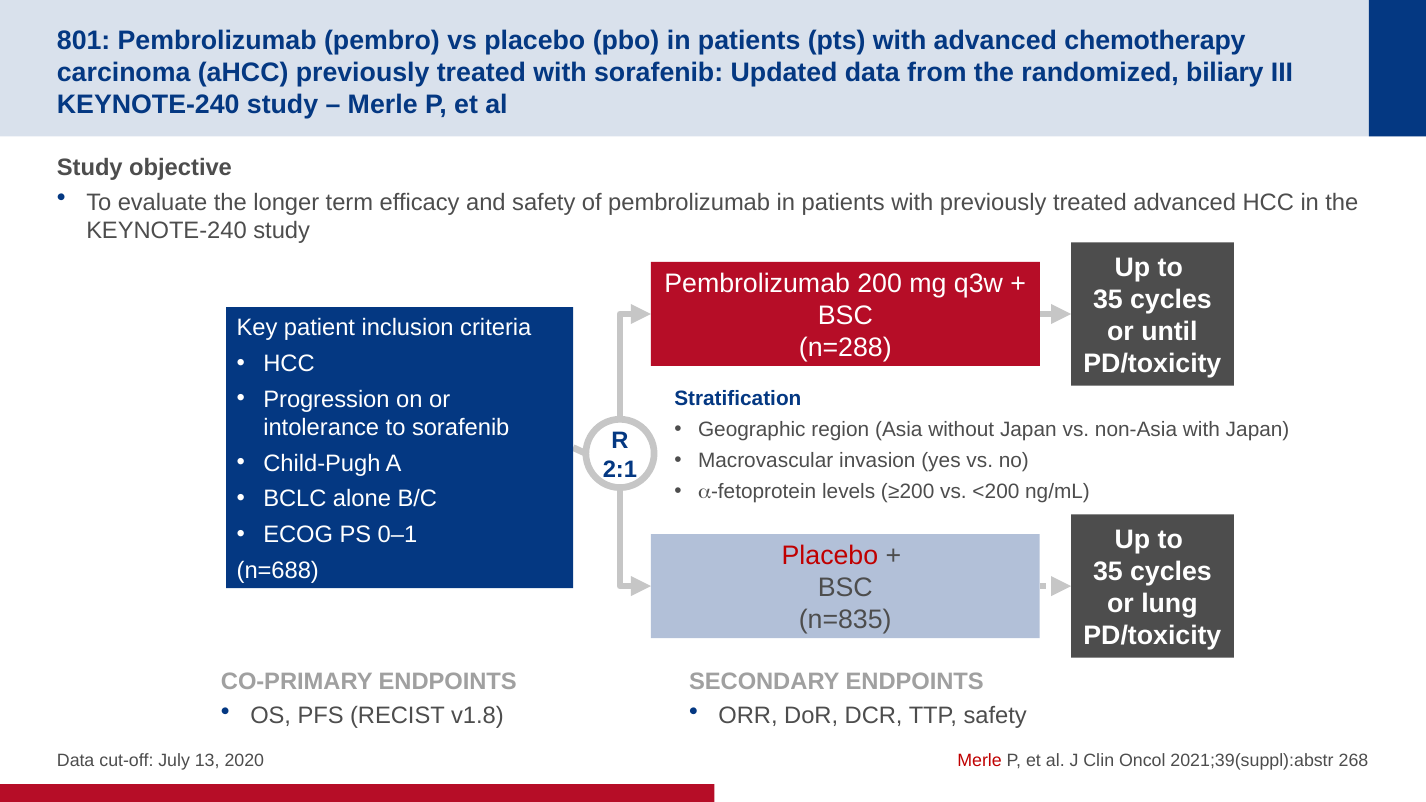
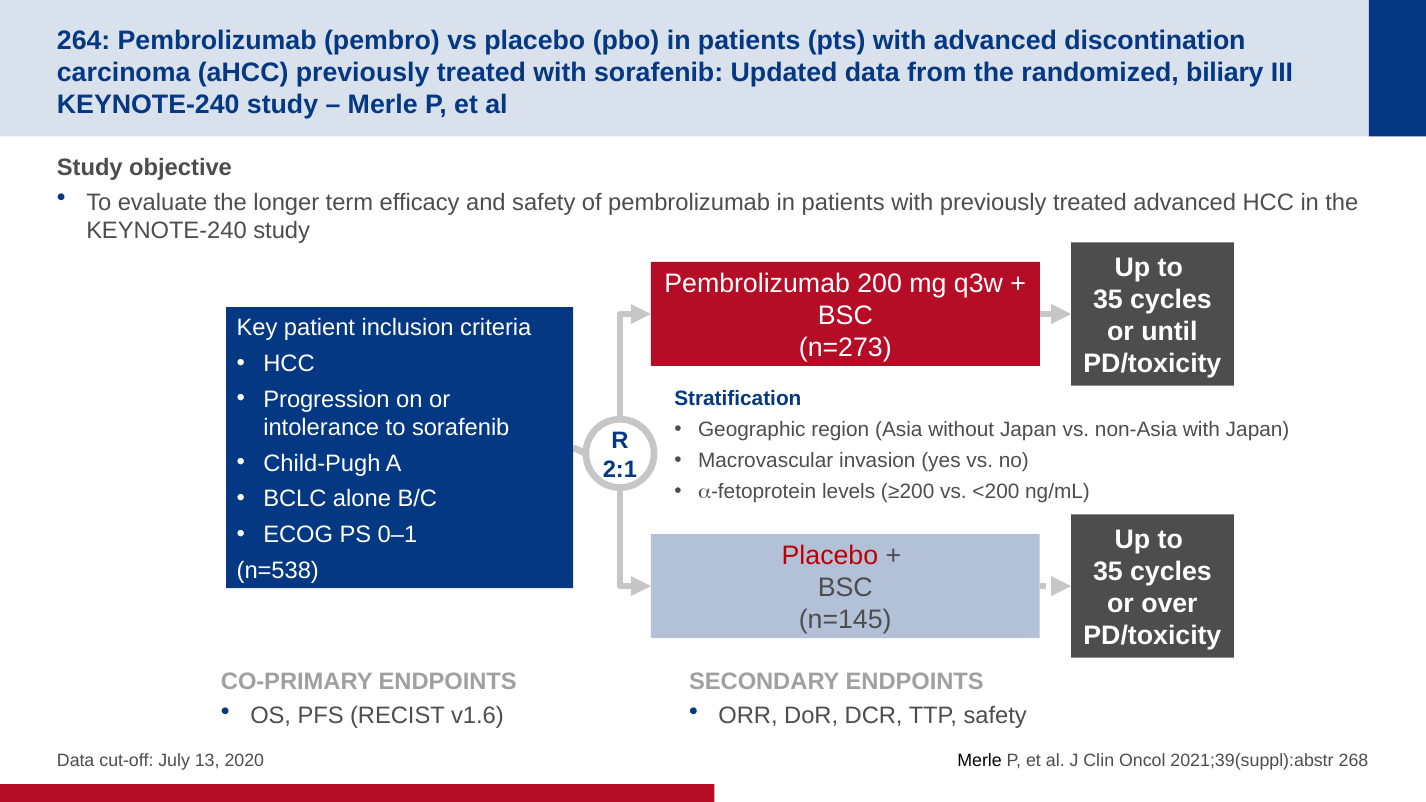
801: 801 -> 264
chemotherapy: chemotherapy -> discontination
n=288: n=288 -> n=273
n=688: n=688 -> n=538
lung: lung -> over
n=835: n=835 -> n=145
v1.8: v1.8 -> v1.6
Merle at (980, 760) colour: red -> black
